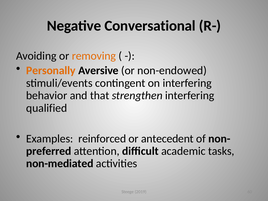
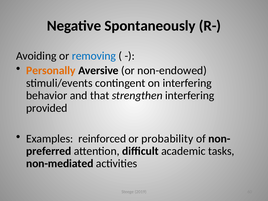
Conversational: Conversational -> Spontaneously
removing colour: orange -> blue
qualified: qualified -> provided
antecedent: antecedent -> probability
